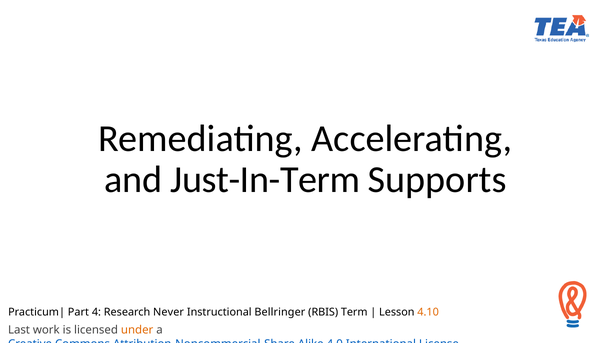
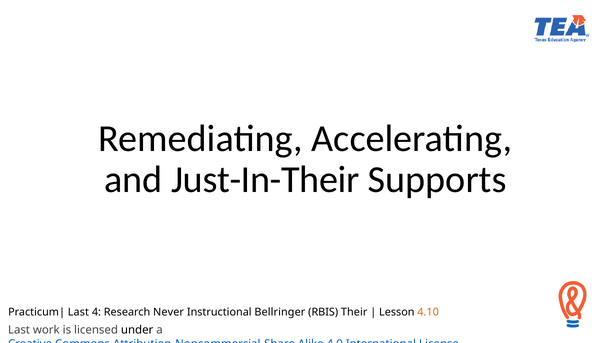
Just-In-Term: Just-In-Term -> Just-In-Their
Part at (78, 313): Part -> Last
Term: Term -> Their
under colour: orange -> black
